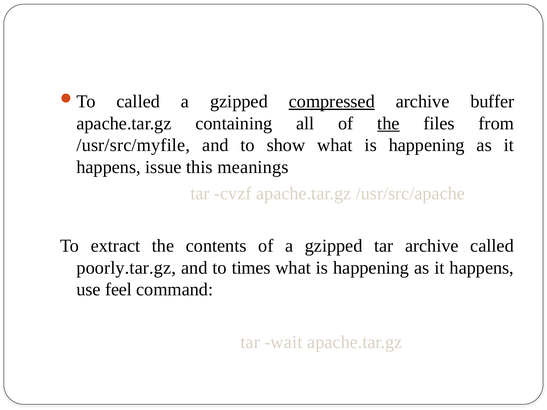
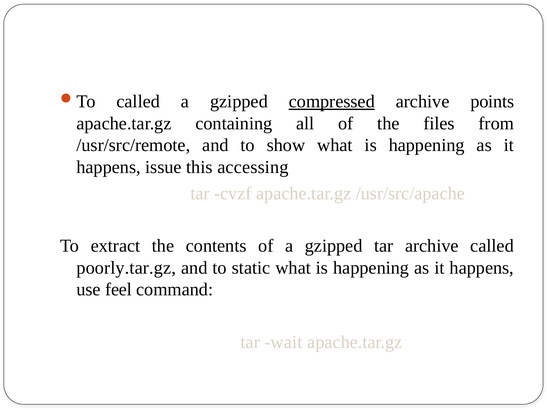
buffer: buffer -> points
the at (388, 123) underline: present -> none
/usr/src/myfile: /usr/src/myfile -> /usr/src/remote
meanings: meanings -> accessing
times: times -> static
